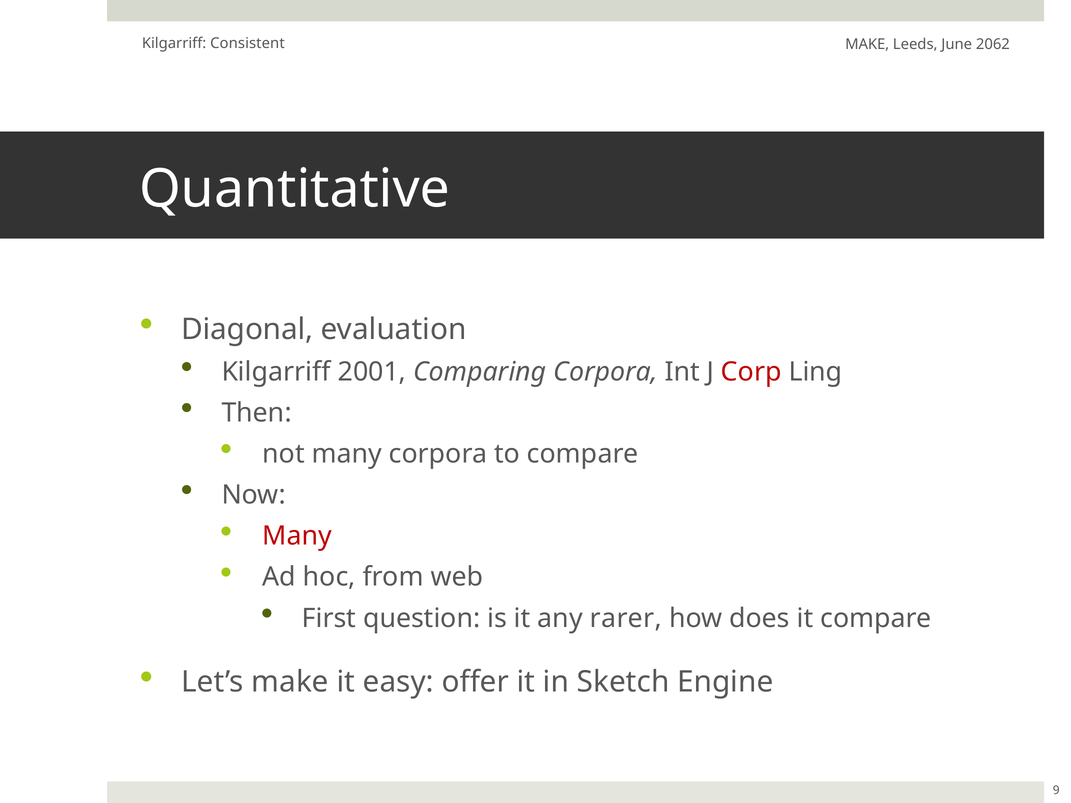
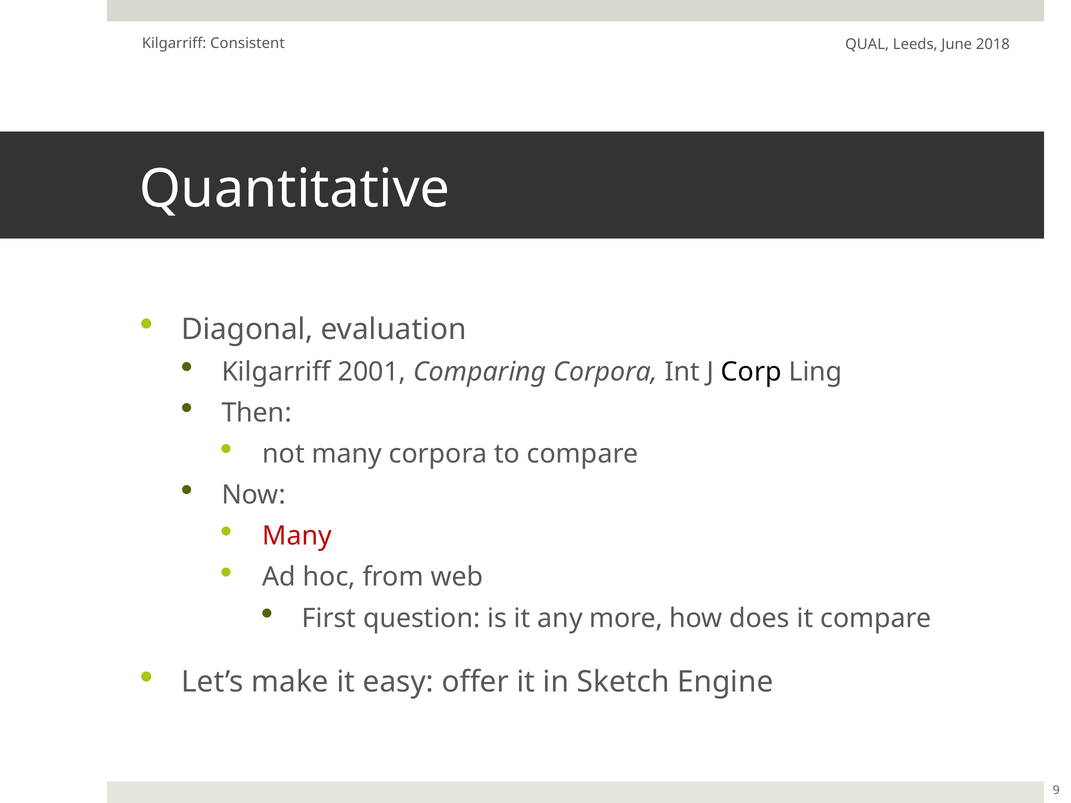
MAKE at (867, 44): MAKE -> QUAL
2062: 2062 -> 2018
Corp colour: red -> black
rarer: rarer -> more
